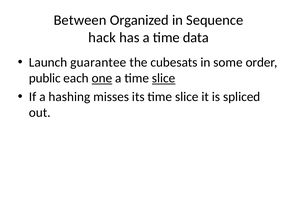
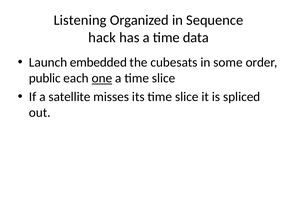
Between: Between -> Listening
guarantee: guarantee -> embedded
slice at (164, 78) underline: present -> none
hashing: hashing -> satellite
